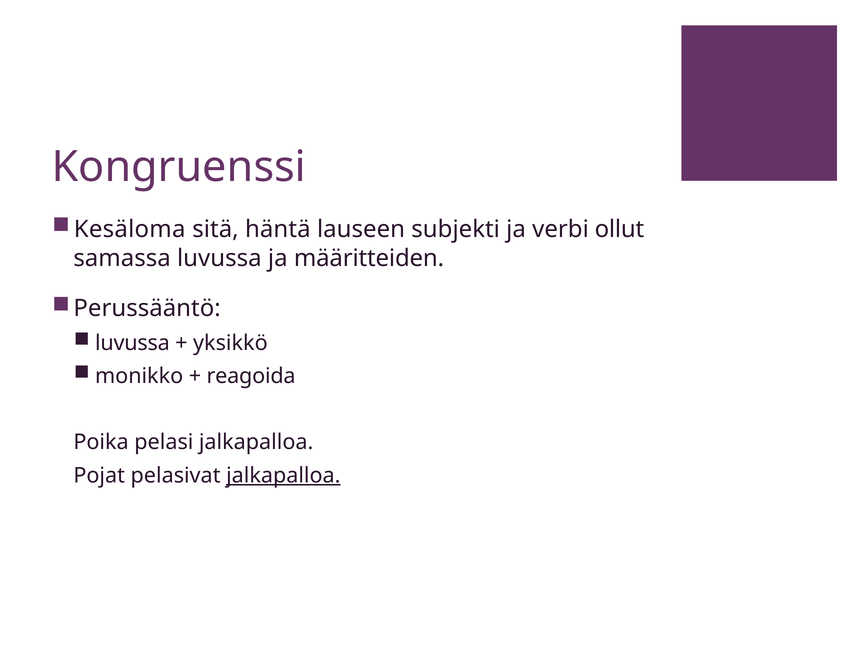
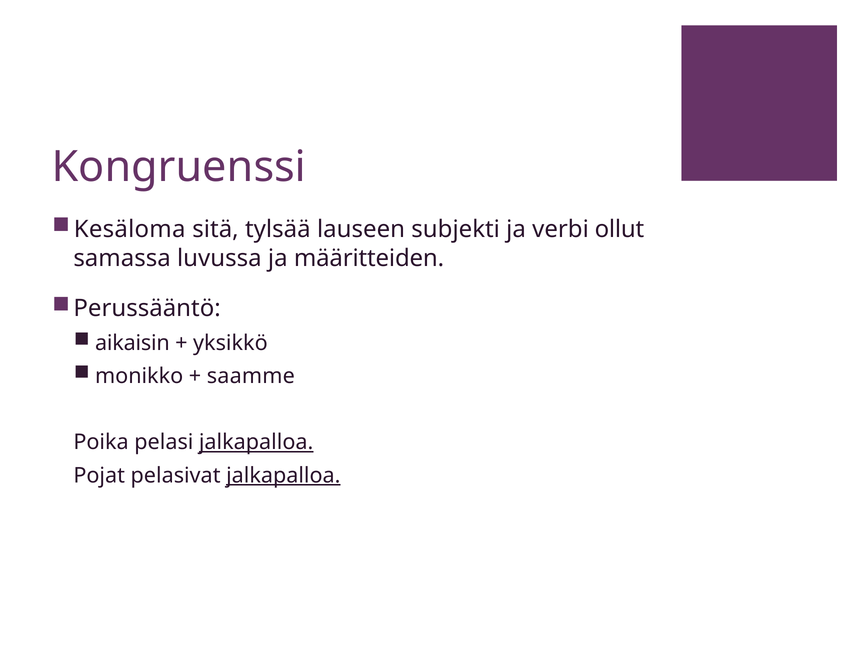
häntä: häntä -> tylsää
luvussa at (132, 343): luvussa -> aikaisin
reagoida: reagoida -> saamme
jalkapalloa at (256, 442) underline: none -> present
